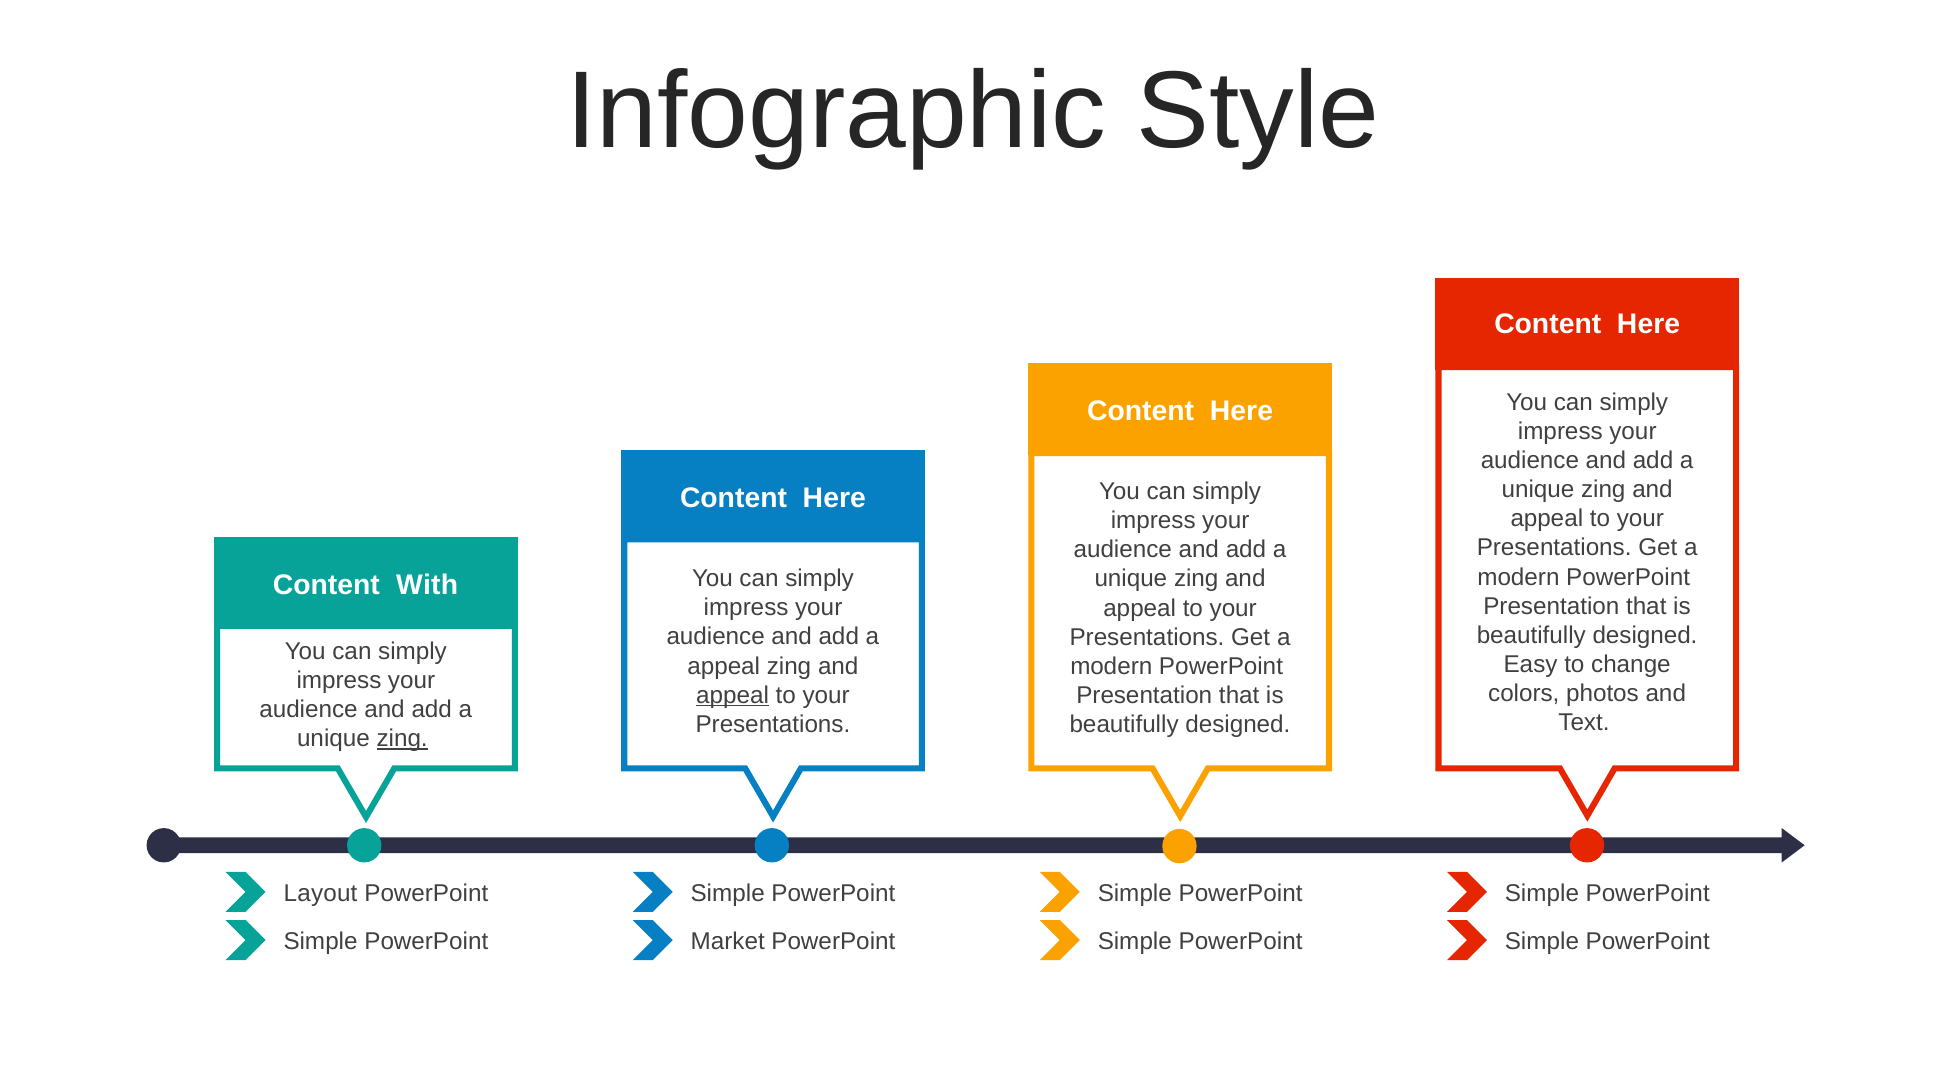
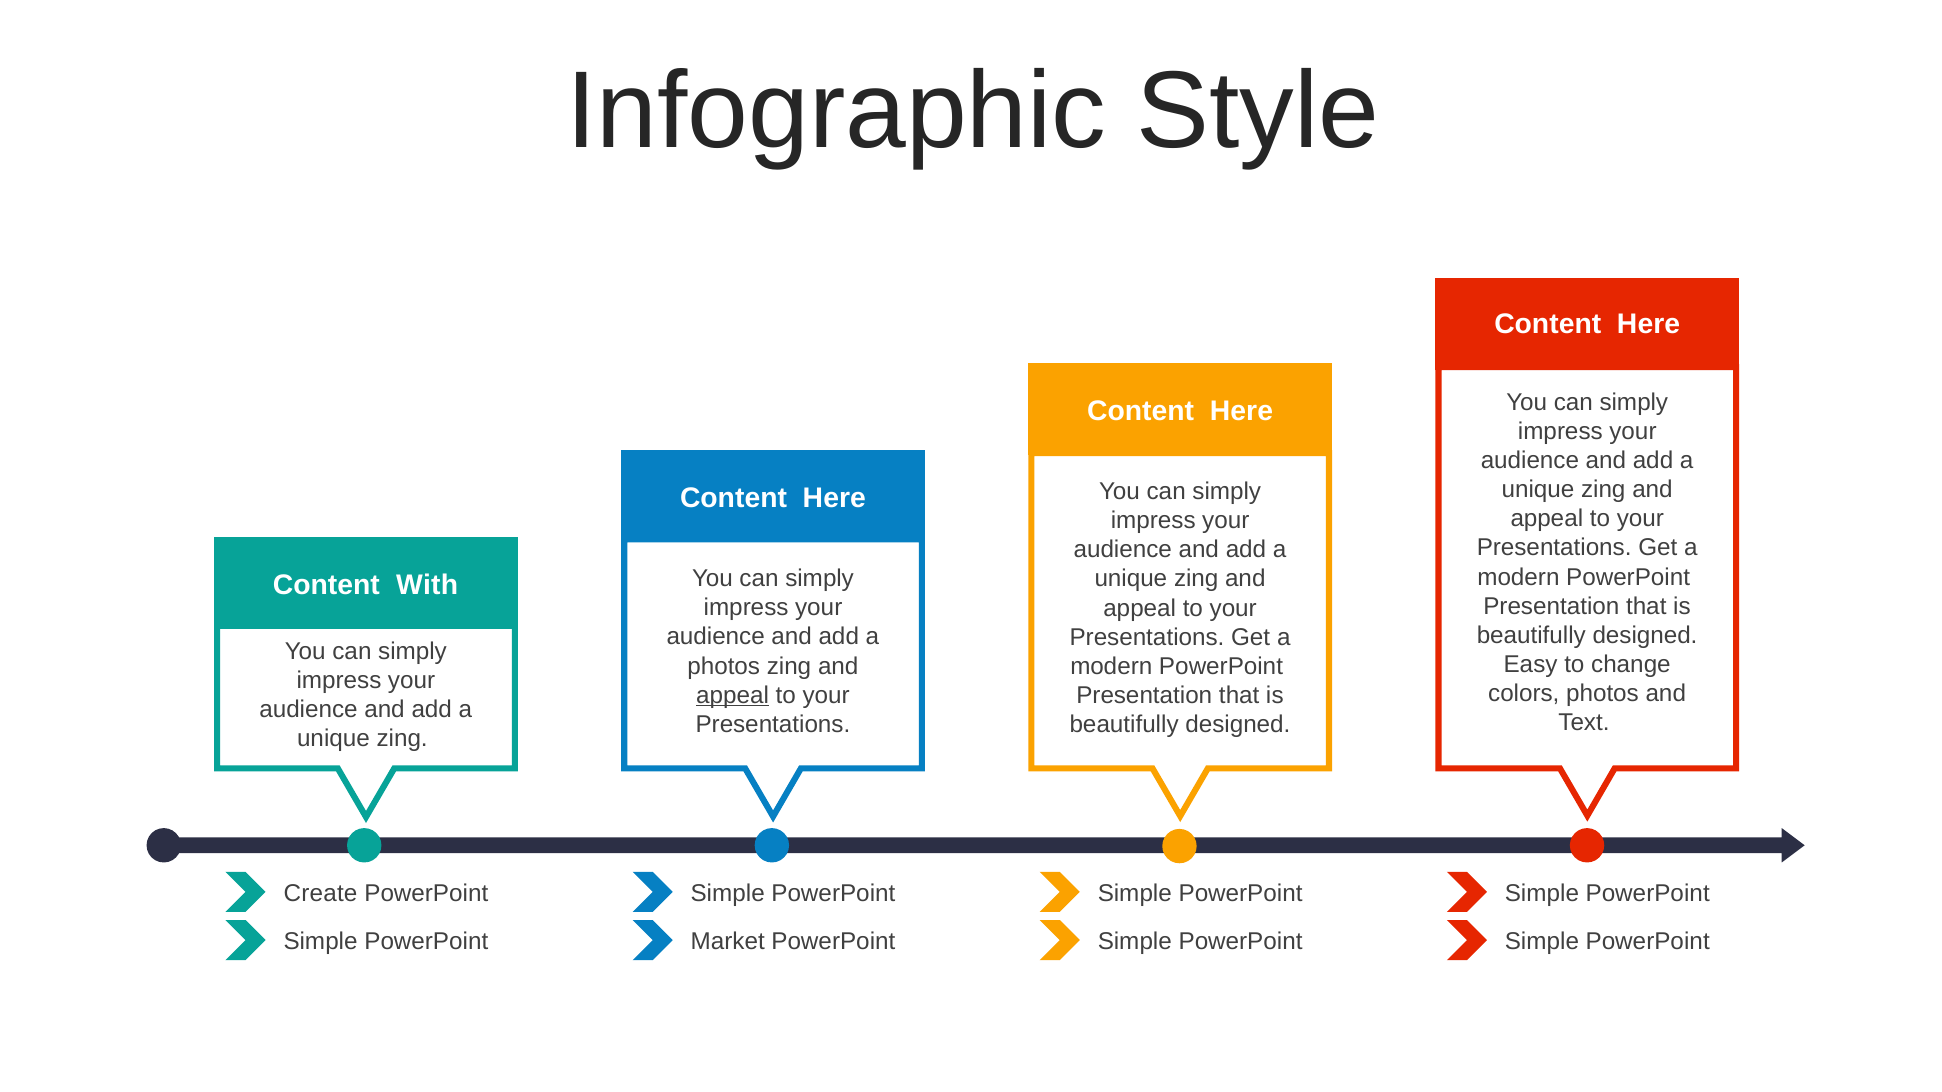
appeal at (724, 666): appeal -> photos
zing at (402, 739) underline: present -> none
Layout: Layout -> Create
